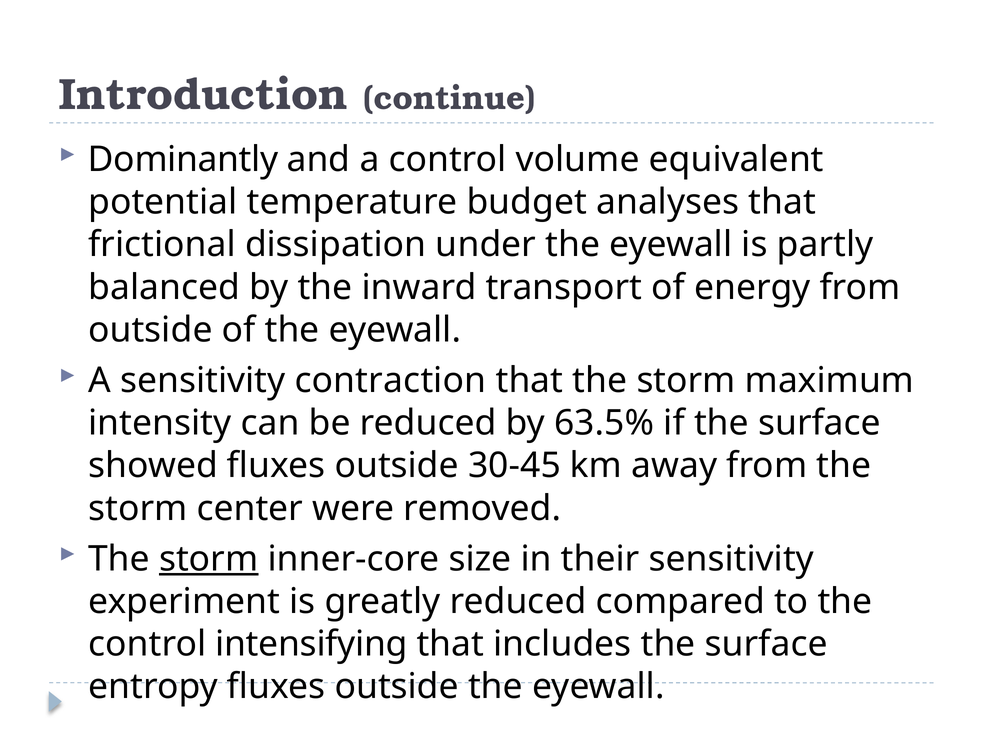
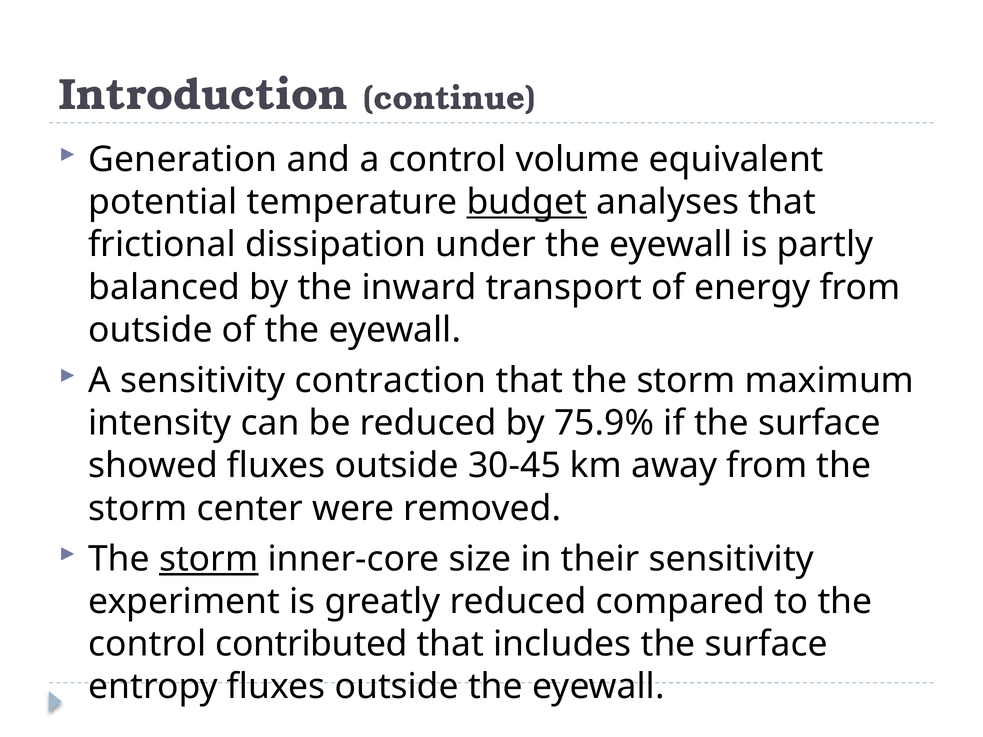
Dominantly: Dominantly -> Generation
budget underline: none -> present
63.5%: 63.5% -> 75.9%
intensifying: intensifying -> contributed
